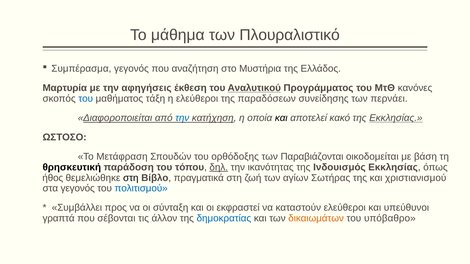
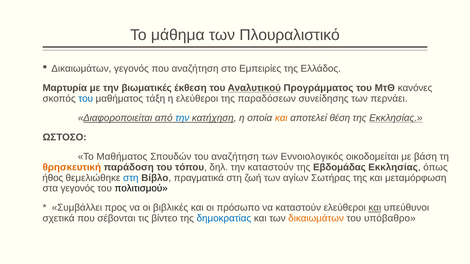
Συμπέρασμα at (81, 69): Συμπέρασμα -> Δικαιωμάτων
Μυστήρια: Μυστήρια -> Εμπειρίες
αφηγήσεις: αφηγήσεις -> βιωματικές
και at (281, 118) colour: black -> orange
κακό: κακό -> θέση
Το Μετάφραση: Μετάφραση -> Μαθήματος
του ορθόδοξης: ορθόδοξης -> αναζήτηση
Παραβιάζονται: Παραβιάζονται -> Εννοιολογικός
θρησκευτική colour: black -> orange
δηλ underline: present -> none
την ικανότητας: ικανότητας -> καταστούν
Ινδουισμός: Ινδουισμός -> Εβδομάδας
στη at (131, 178) colour: black -> blue
χριστιανισμού: χριστιανισμού -> μεταμόρφωση
πολιτισμού colour: blue -> black
σύνταξη: σύνταξη -> βιβλικές
εκφραστεί: εκφραστεί -> πρόσωπο
και at (375, 208) underline: none -> present
γραπτά: γραπτά -> σχετικά
άλλον: άλλον -> βίντεο
